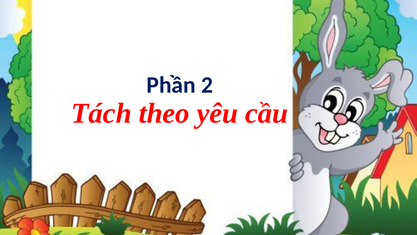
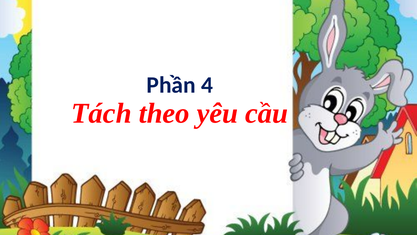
2: 2 -> 4
